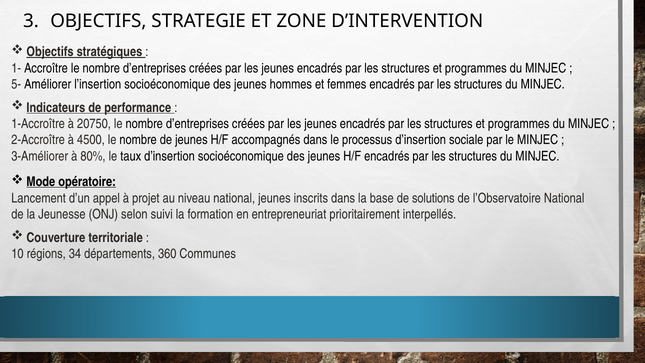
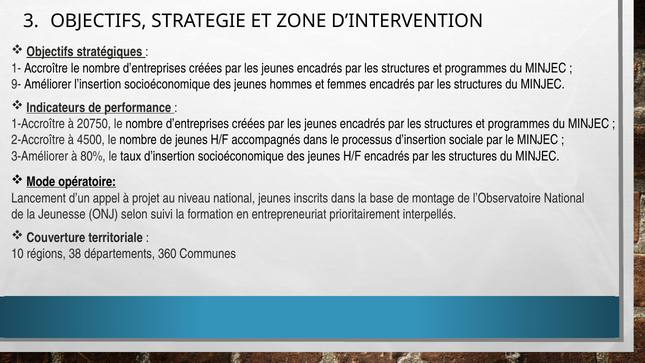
5-: 5- -> 9-
solutions: solutions -> montage
34: 34 -> 38
